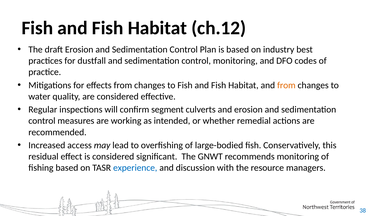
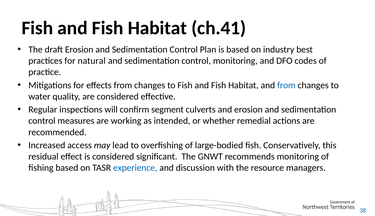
ch.12: ch.12 -> ch.41
dustfall: dustfall -> natural
from at (286, 85) colour: orange -> blue
